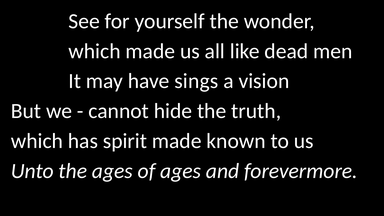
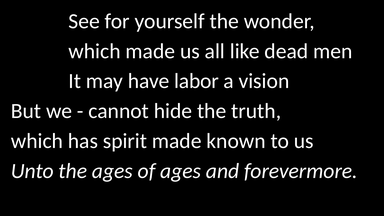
sings: sings -> labor
